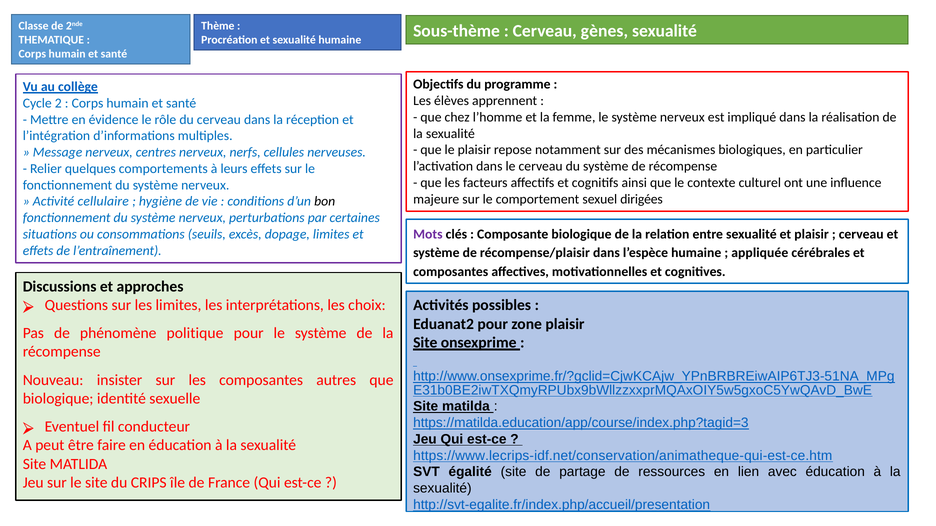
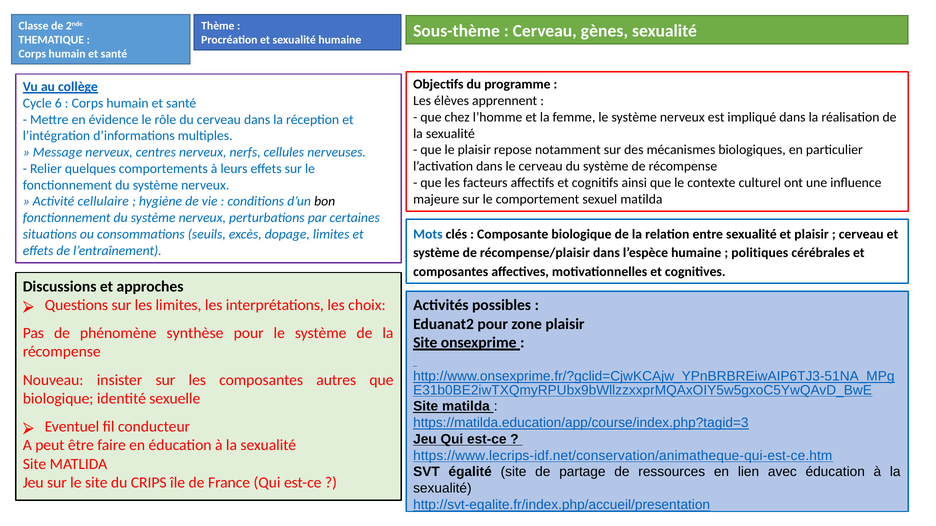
2: 2 -> 6
sexuel dirigées: dirigées -> matilda
Mots colour: purple -> blue
appliquée: appliquée -> politiques
politique: politique -> synthèse
